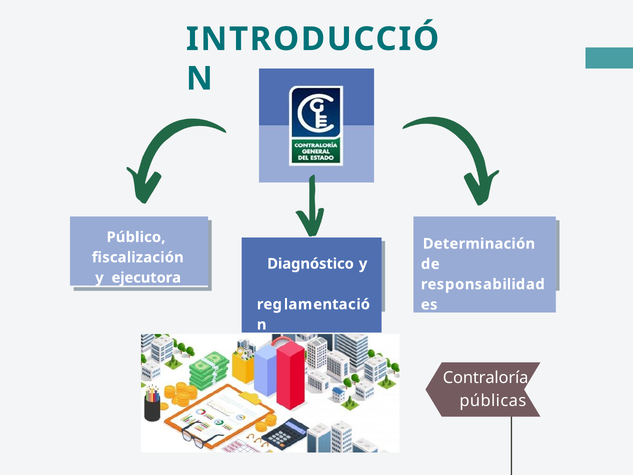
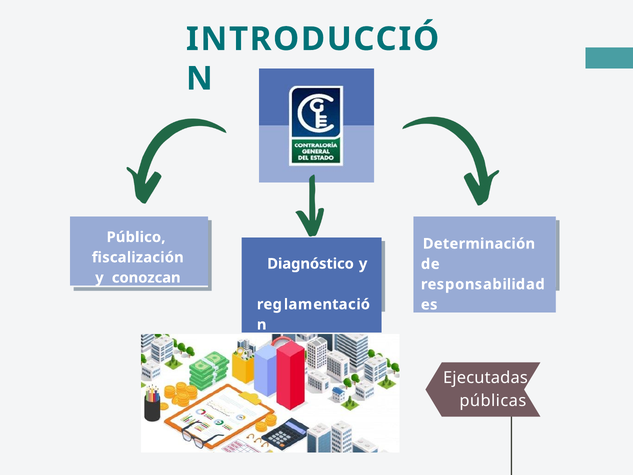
ejecutora: ejecutora -> conozcan
Contraloría: Contraloría -> Ejecutadas
